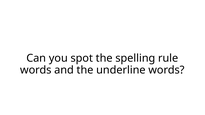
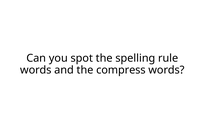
underline: underline -> compress
